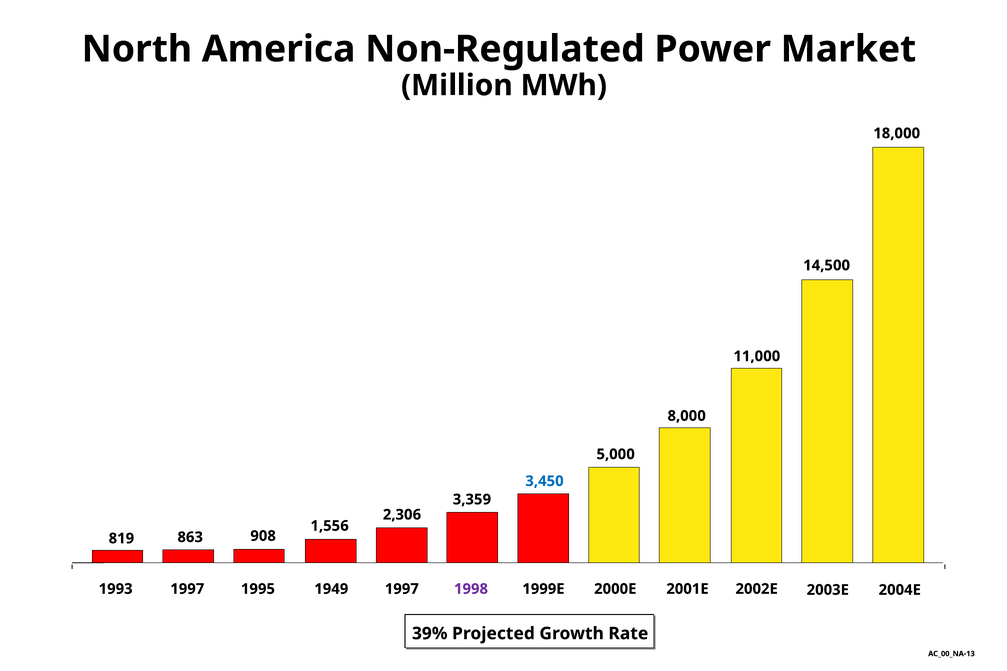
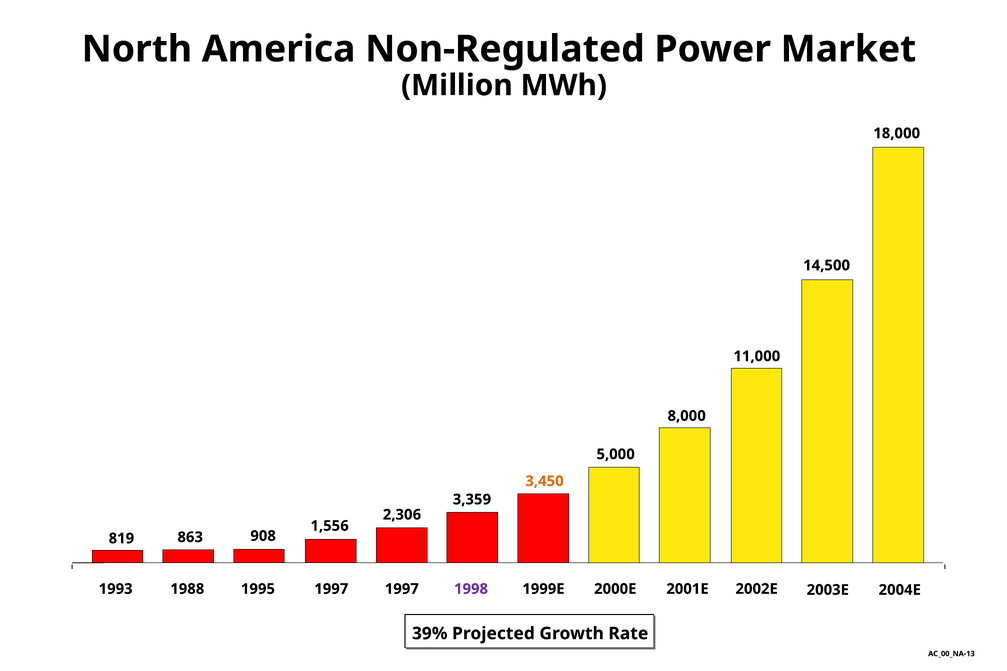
3,450 colour: blue -> orange
1993 1997: 1997 -> 1988
1995 1949: 1949 -> 1997
